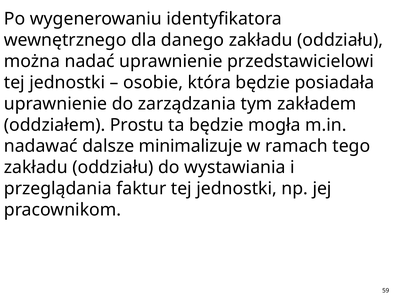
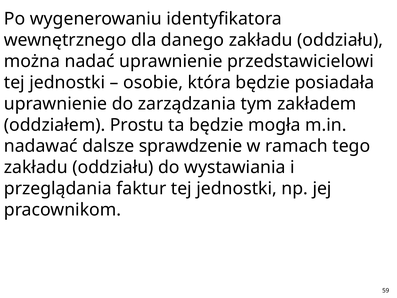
minimalizuje: minimalizuje -> sprawdzenie
